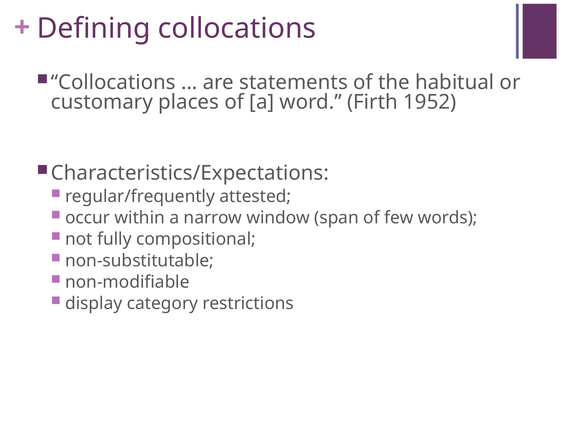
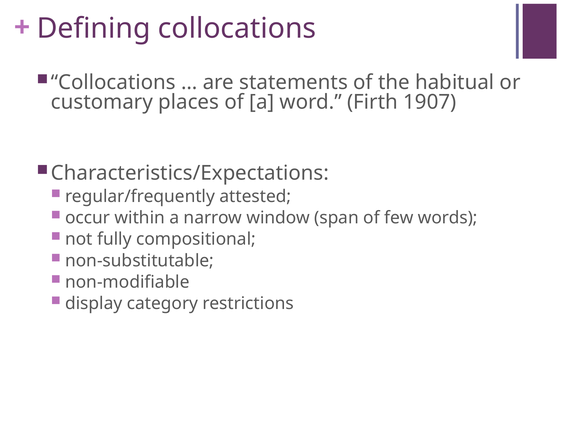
1952: 1952 -> 1907
